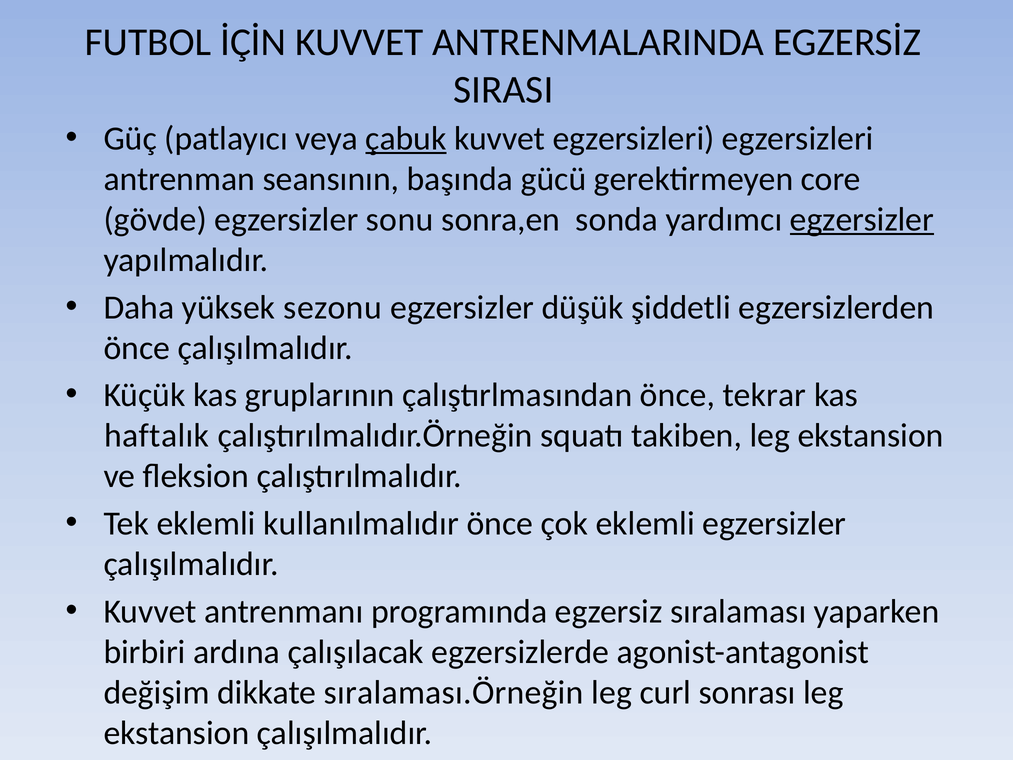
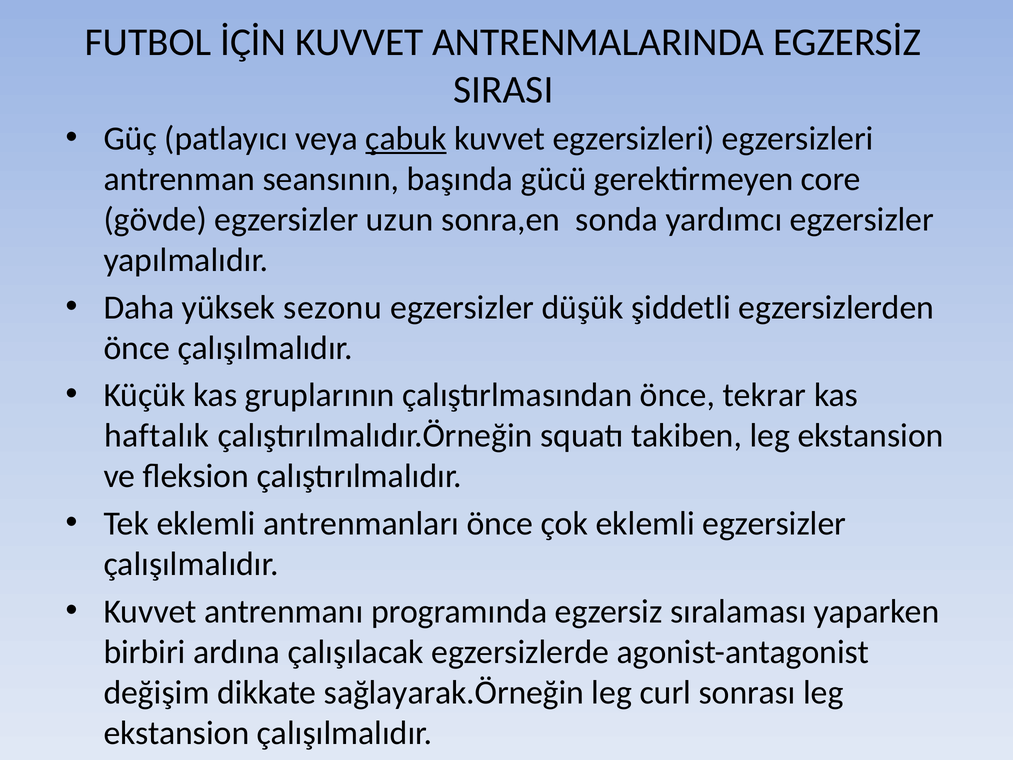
sonu: sonu -> uzun
egzersizler at (862, 220) underline: present -> none
kullanılmalıdır: kullanılmalıdır -> antrenmanları
sıralaması.Örneğin: sıralaması.Örneğin -> sağlayarak.Örneğin
